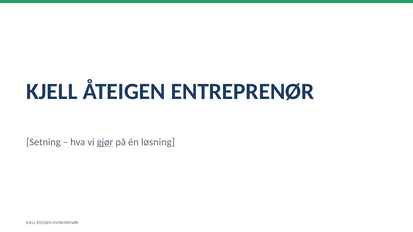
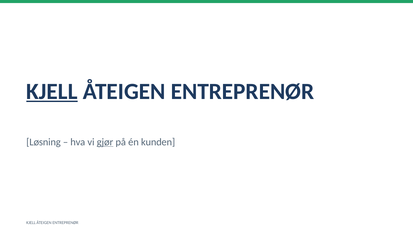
KJELL at (52, 92) underline: none -> present
Setning: Setning -> Løsning
løsning: løsning -> kunden
